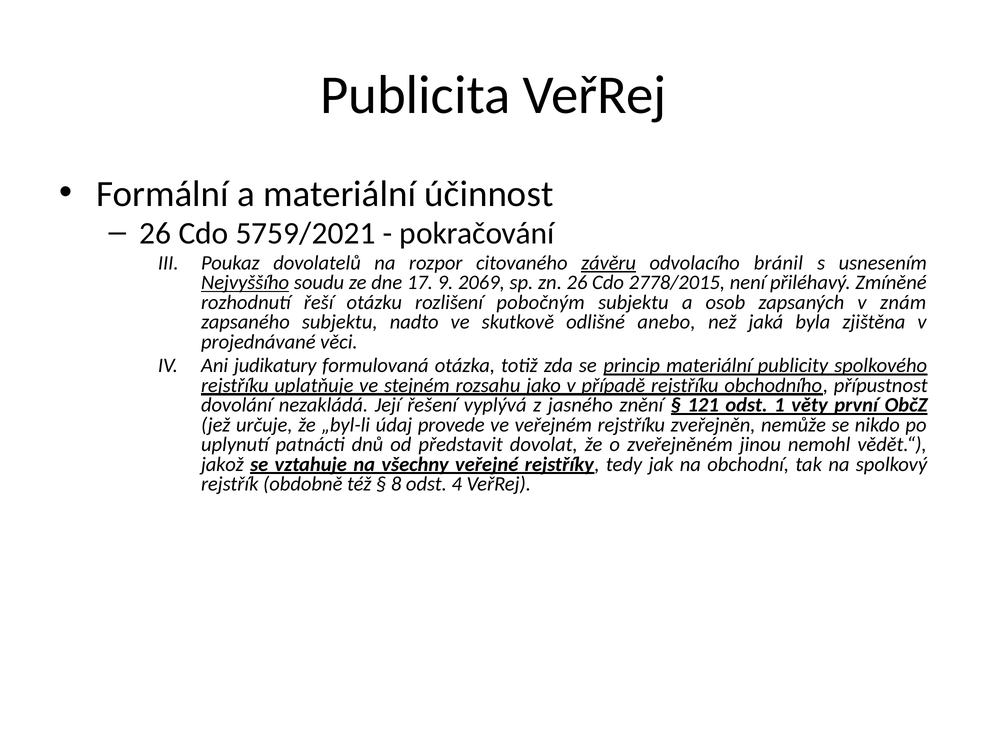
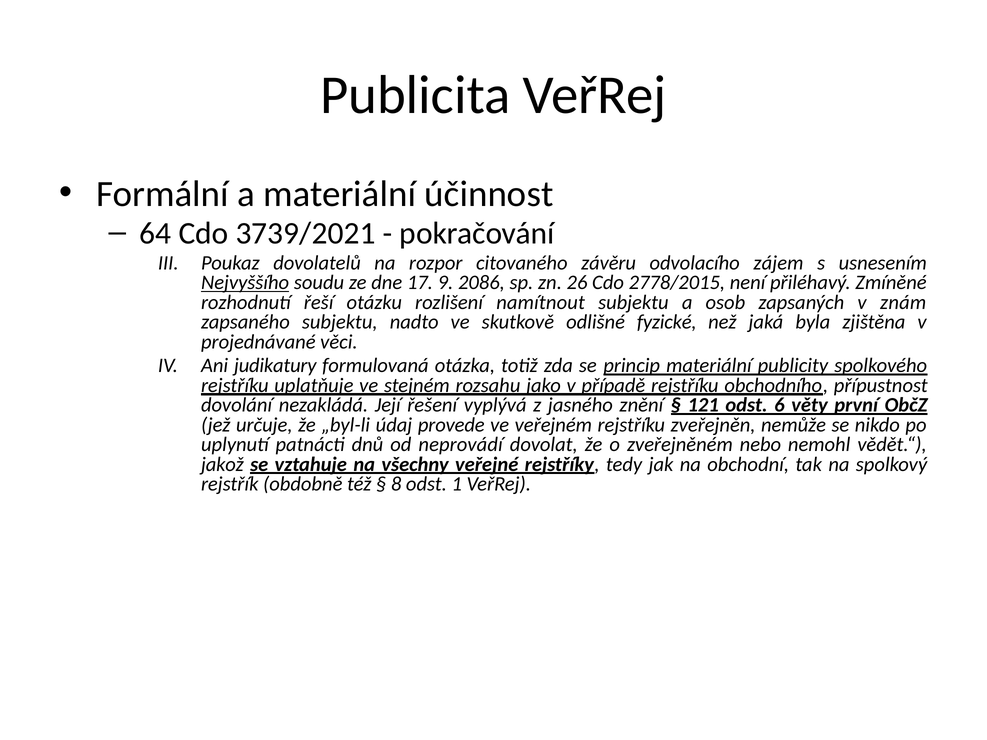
26 at (155, 233): 26 -> 64
5759/2021: 5759/2021 -> 3739/2021
závěru underline: present -> none
bránil: bránil -> zájem
2069: 2069 -> 2086
pobočným: pobočným -> namítnout
anebo: anebo -> fyzické
1: 1 -> 6
představit: představit -> neprovádí
jinou: jinou -> nebo
4: 4 -> 1
